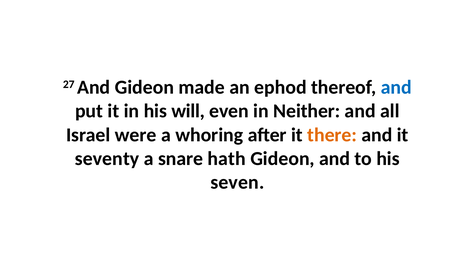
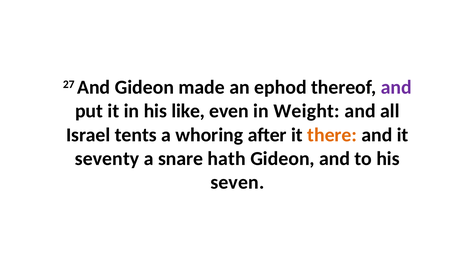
and at (396, 87) colour: blue -> purple
will: will -> like
Neither: Neither -> Weight
were: were -> tents
